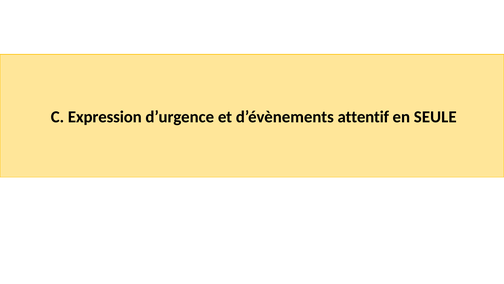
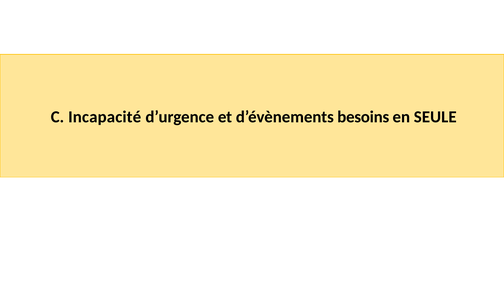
Expression: Expression -> Incapacité
attentif: attentif -> besoins
